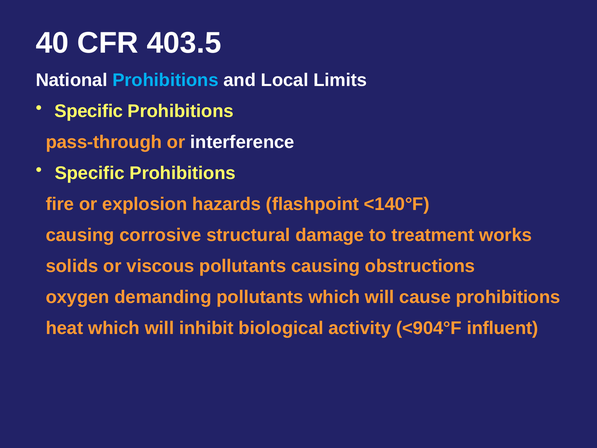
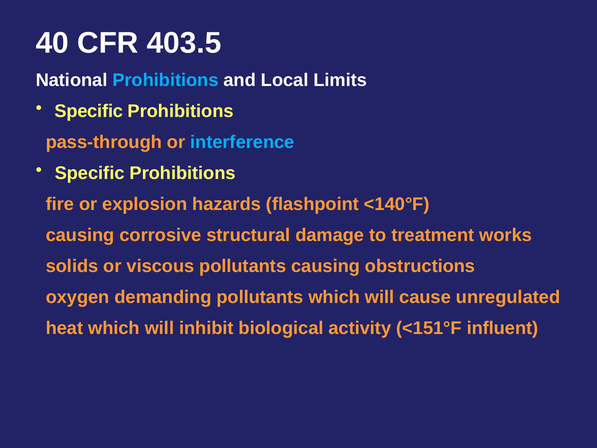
interference colour: white -> light blue
cause prohibitions: prohibitions -> unregulated
<904°F: <904°F -> <151°F
